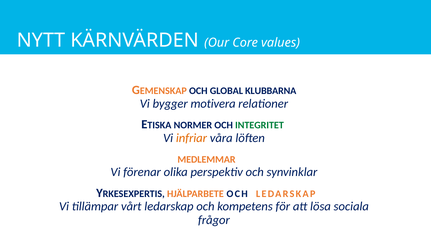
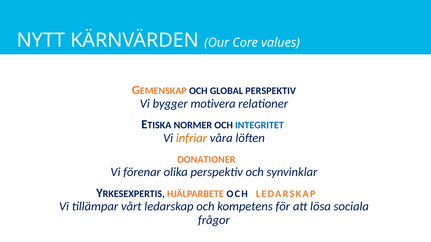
GLOBAL KLUBBARNA: KLUBBARNA -> PERSPEKTIV
INTEGRITET colour: green -> blue
MEDLEMMAR: MEDLEMMAR -> DONATIONER
